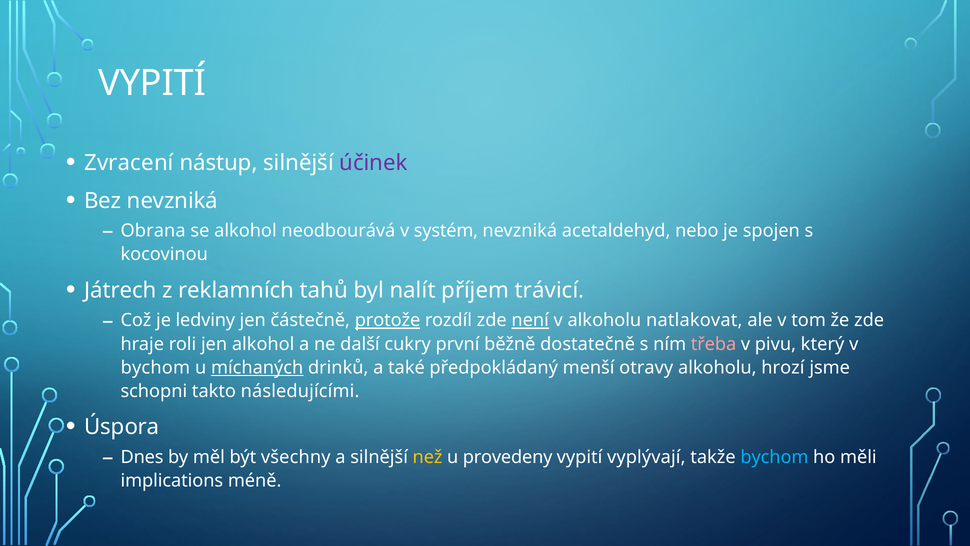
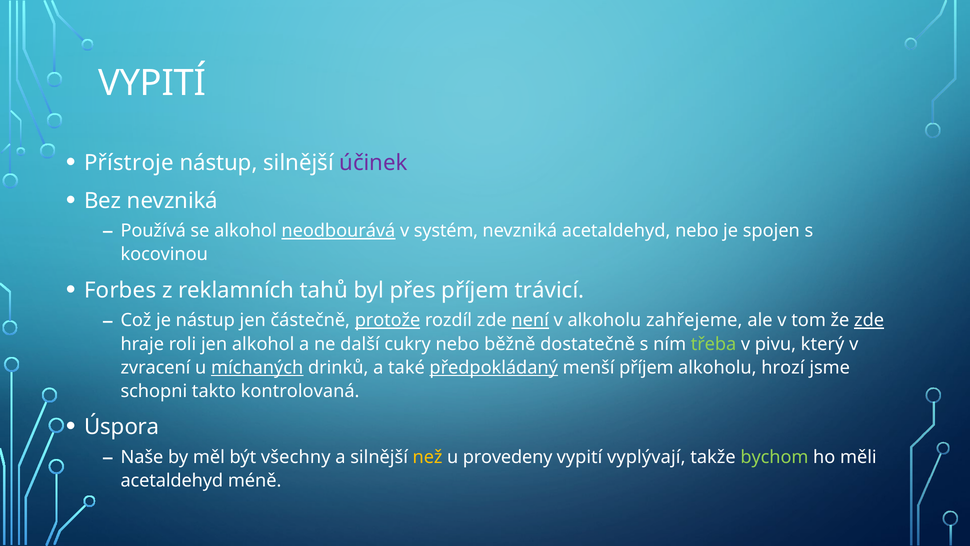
Zvracení: Zvracení -> Přístroje
Obrana: Obrana -> Používá
neodbourává underline: none -> present
Játrech: Játrech -> Forbes
nalít: nalít -> přes
je ledviny: ledviny -> nástup
natlakovat: natlakovat -> zahřejeme
zde at (869, 320) underline: none -> present
cukry první: první -> nebo
třeba colour: pink -> light green
bychom at (155, 367): bychom -> zvracení
předpokládaný underline: none -> present
menší otravy: otravy -> příjem
následujícími: následujícími -> kontrolovaná
Dnes: Dnes -> Naše
bychom at (774, 457) colour: light blue -> light green
implications at (172, 480): implications -> acetaldehyd
